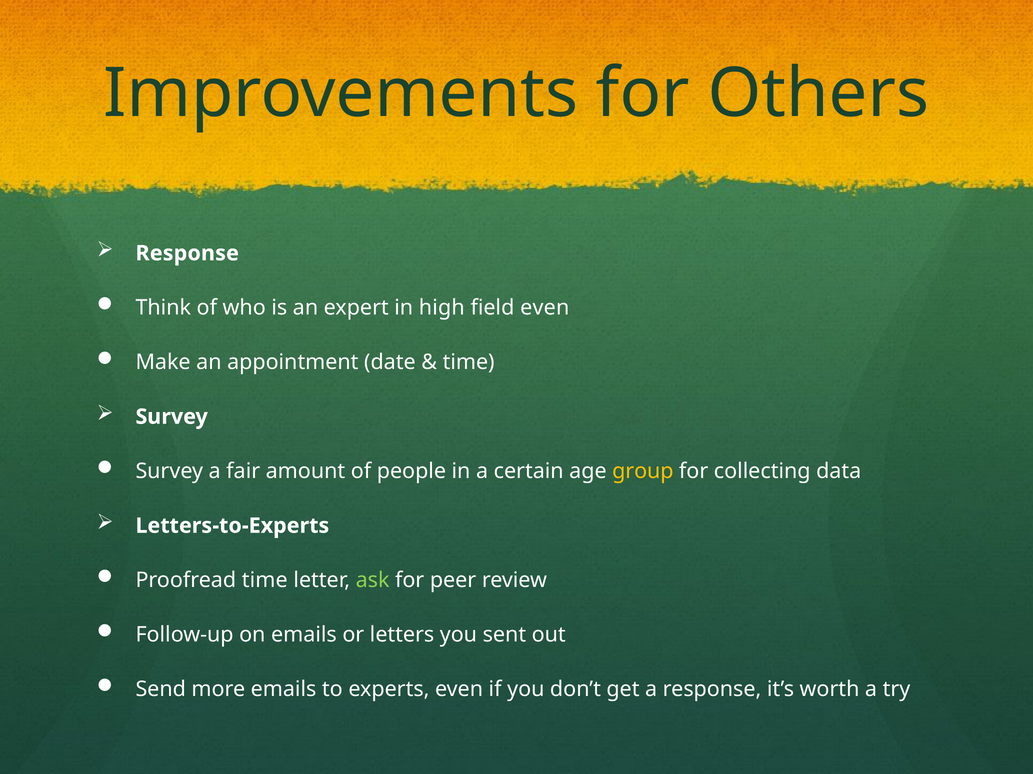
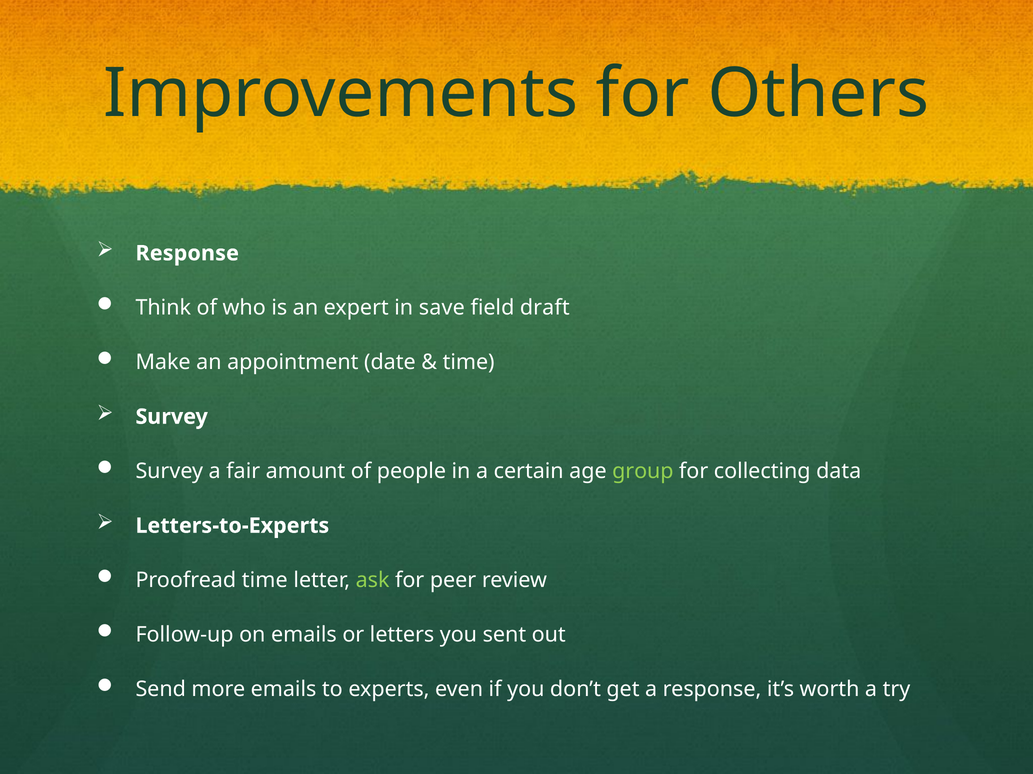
high: high -> save
field even: even -> draft
group colour: yellow -> light green
